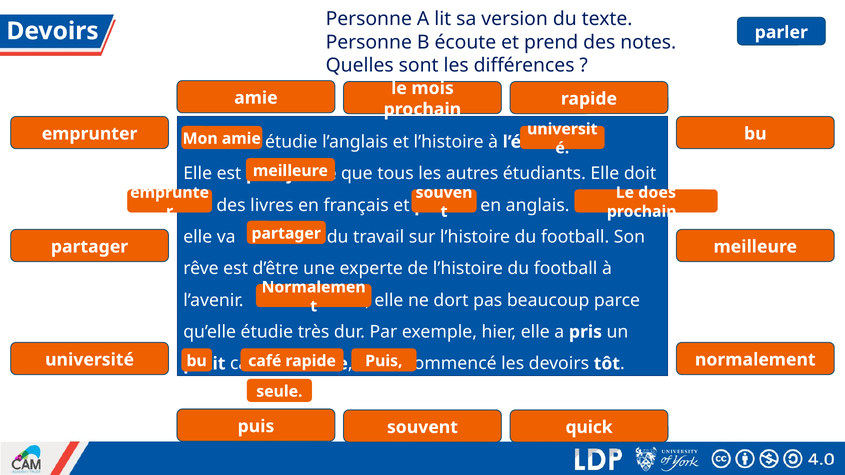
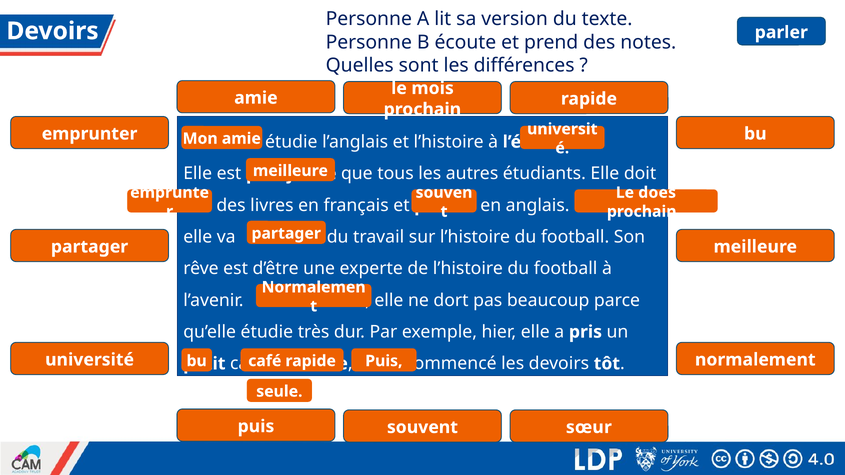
souvent quick: quick -> sœur
